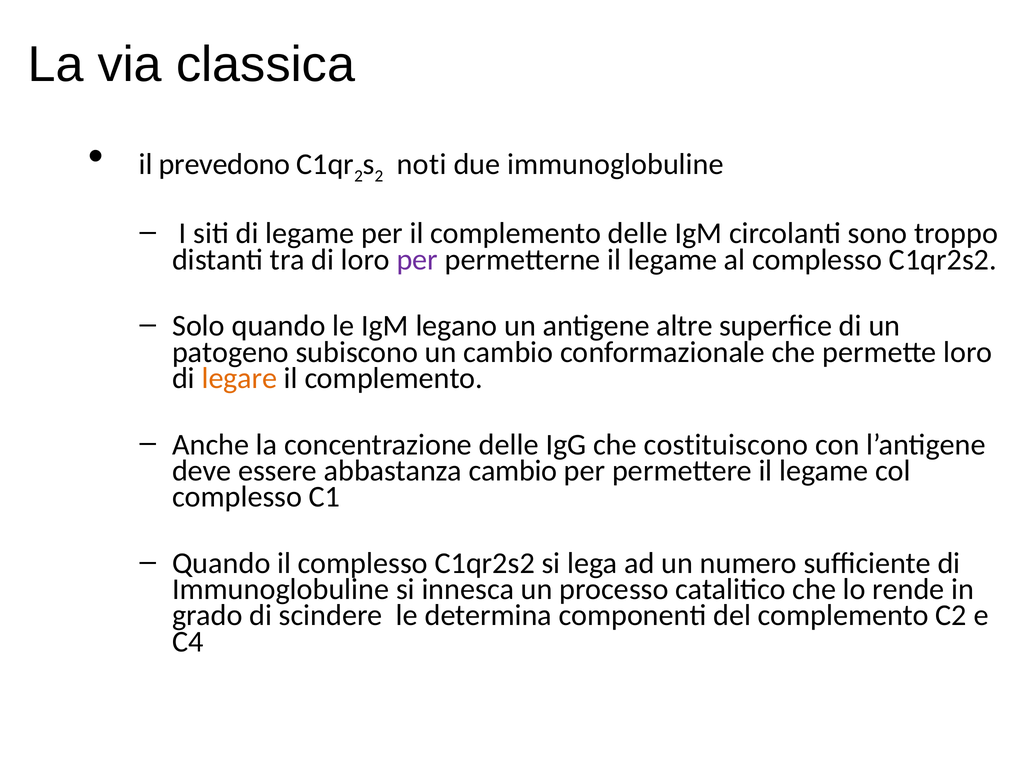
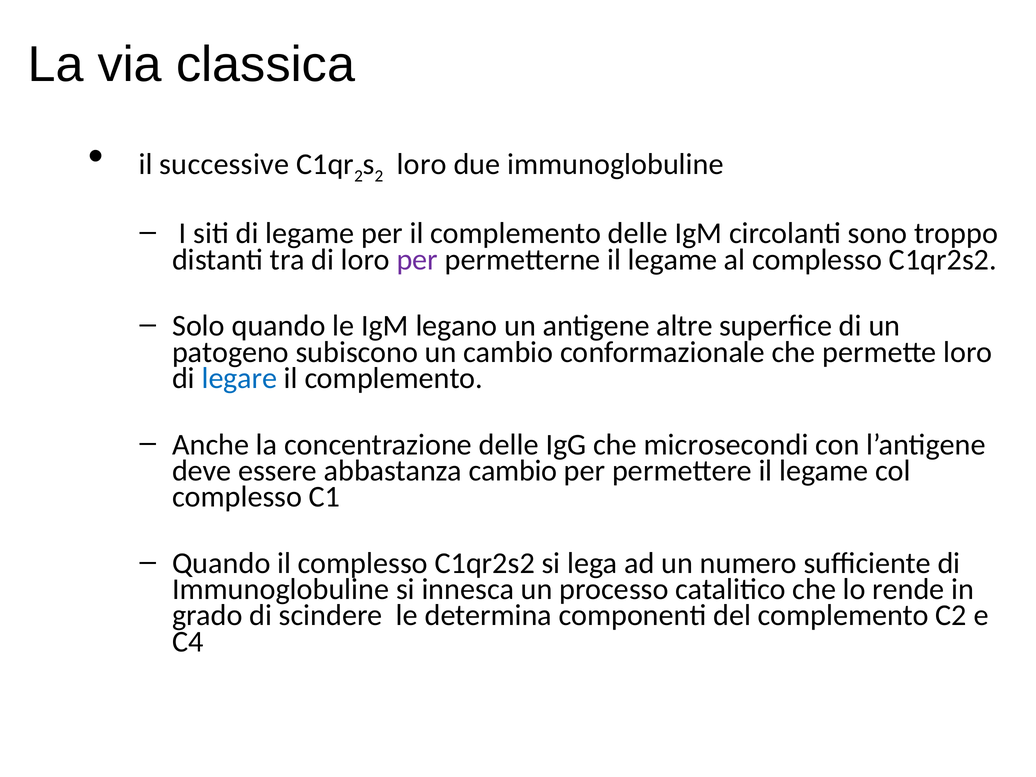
prevedono: prevedono -> successive
noti at (422, 164): noti -> loro
legare colour: orange -> blue
costituiscono: costituiscono -> microsecondi
